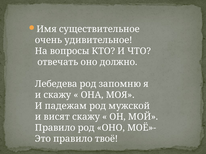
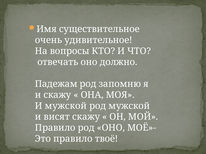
Лебедева: Лебедева -> Падежам
И падежам: падежам -> мужской
